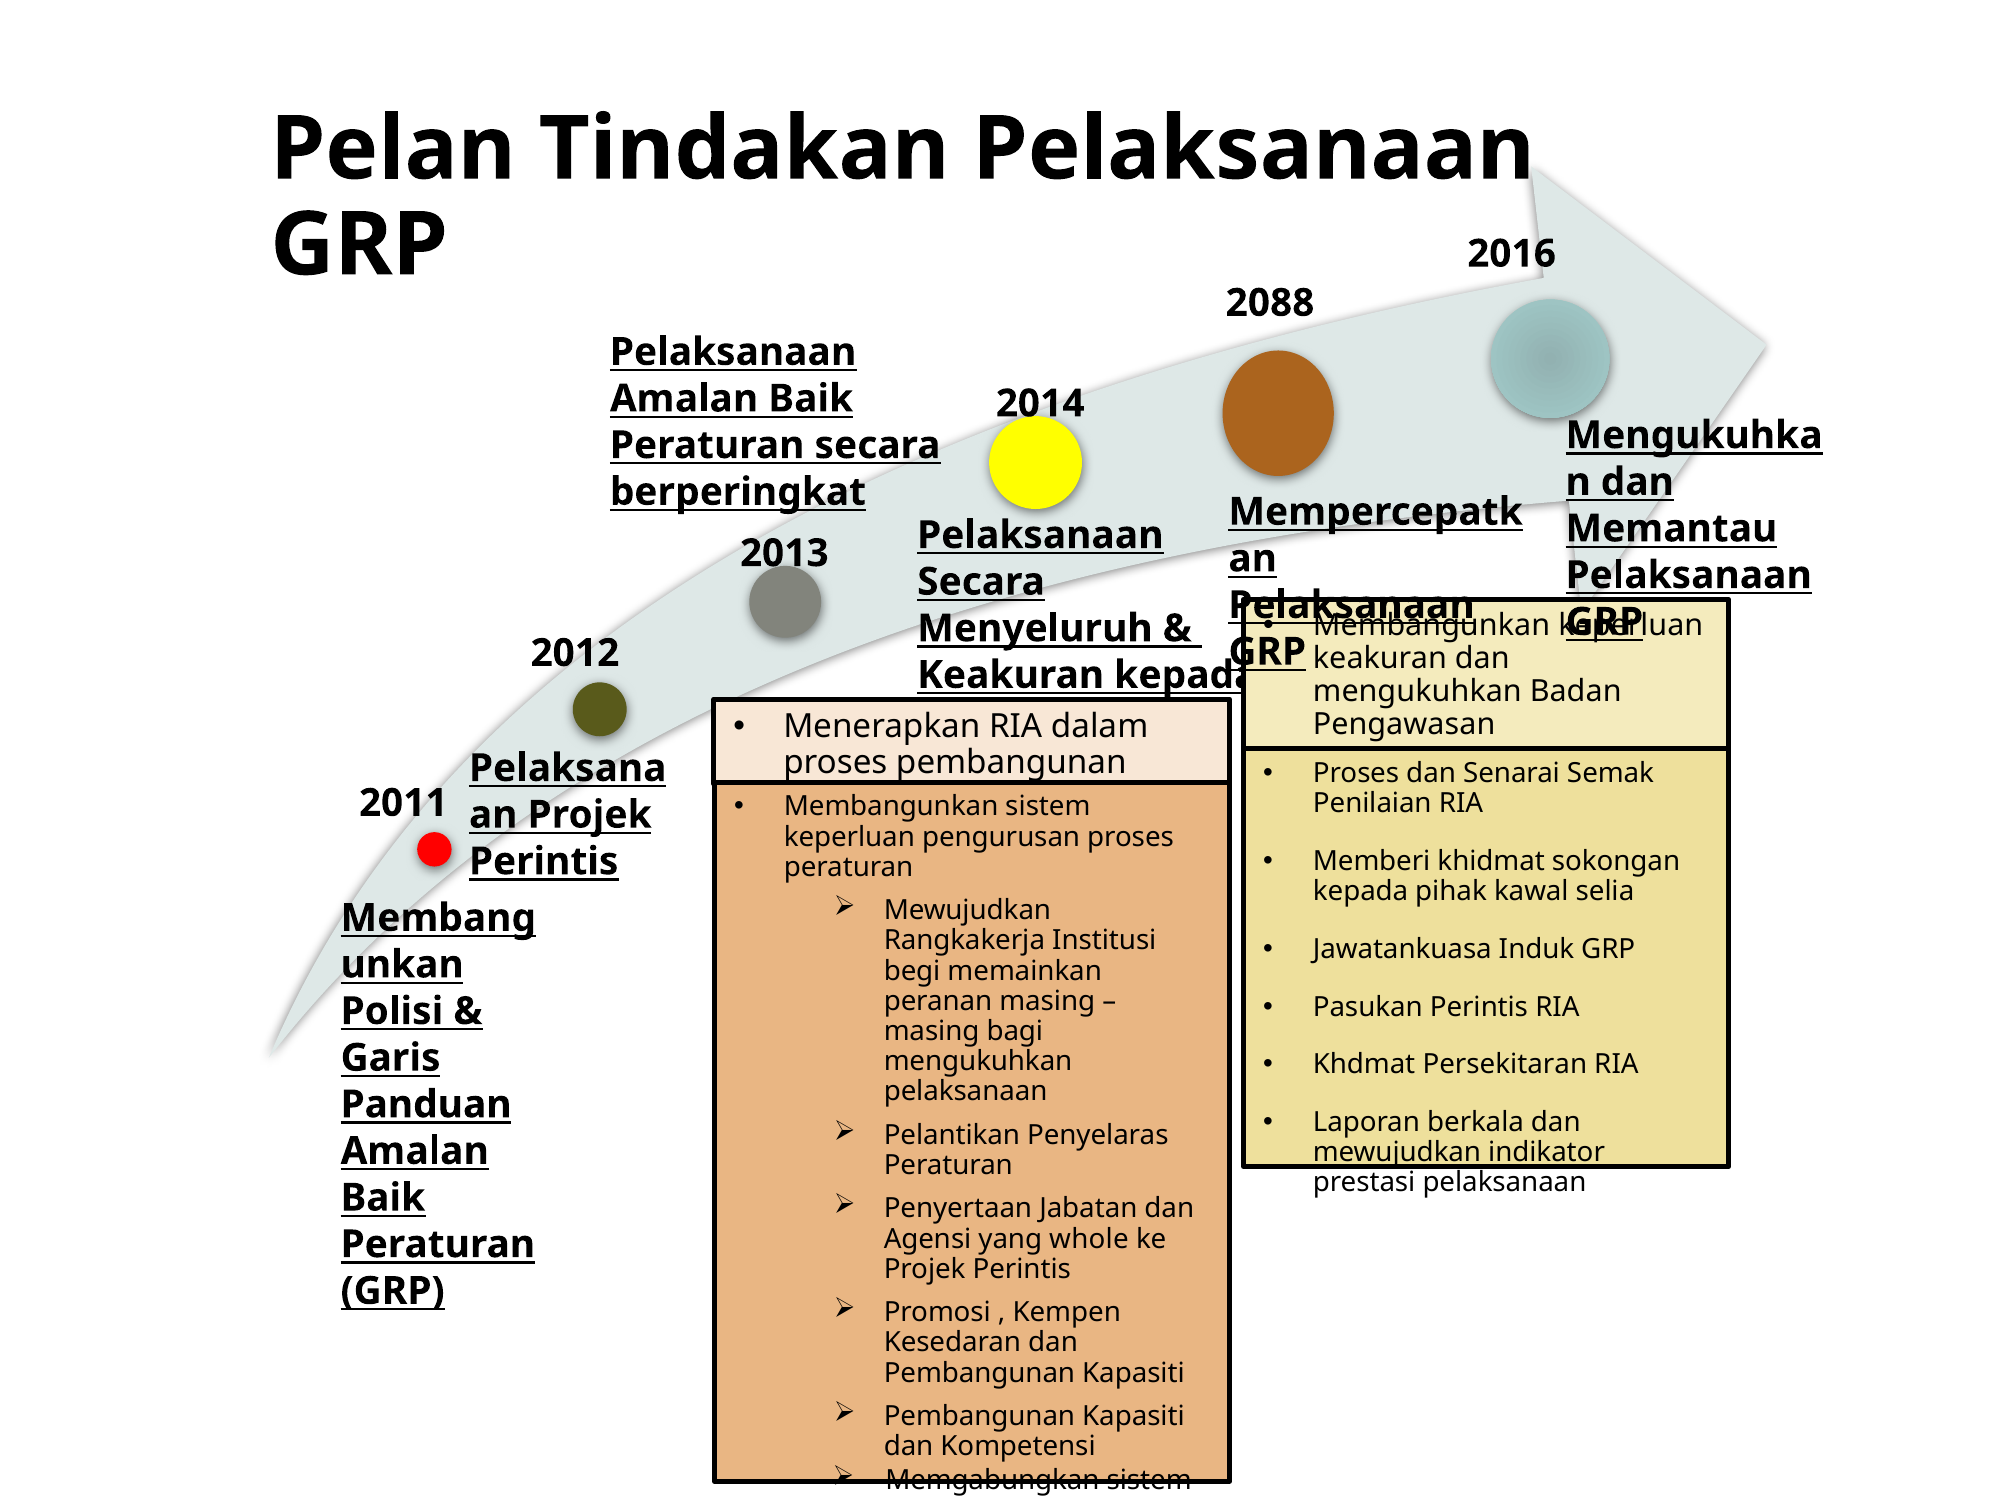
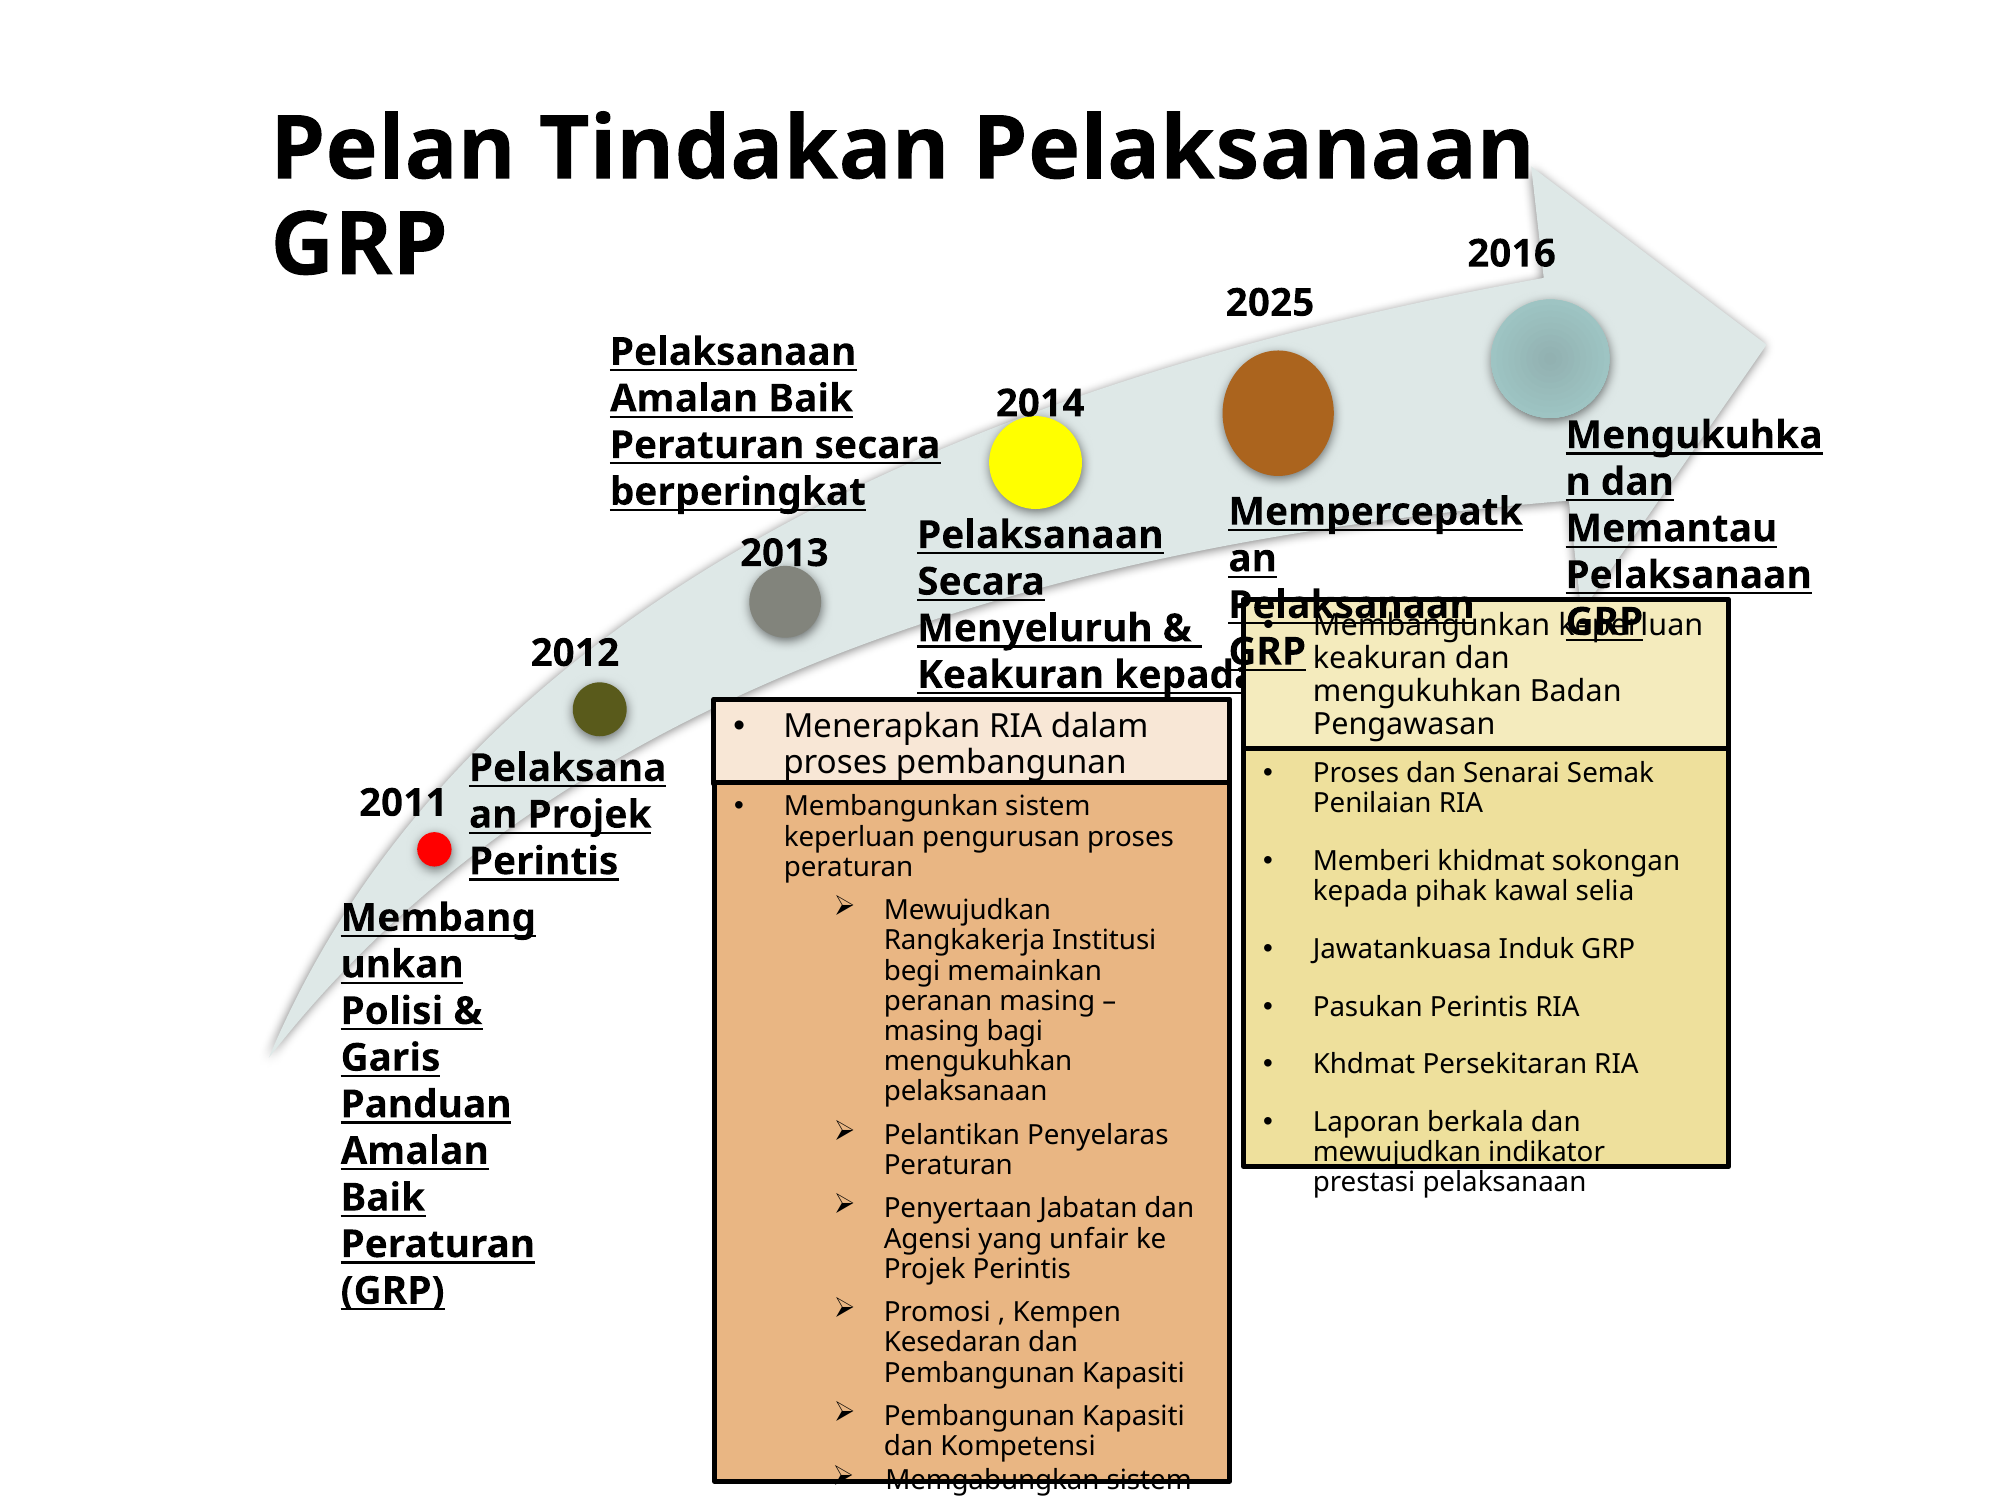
2088: 2088 -> 2025
whole: whole -> unfair
